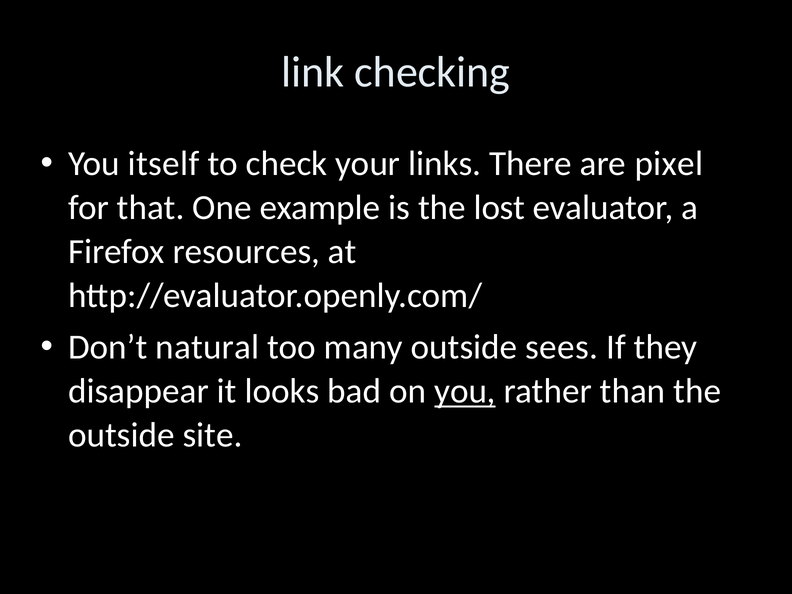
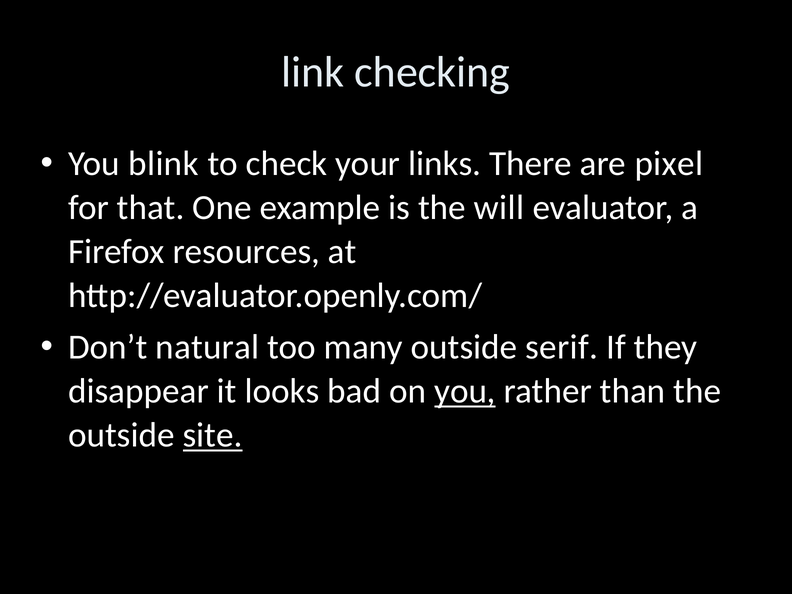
itself: itself -> blink
lost: lost -> will
sees: sees -> serif
site underline: none -> present
